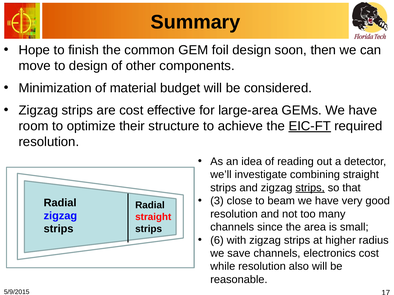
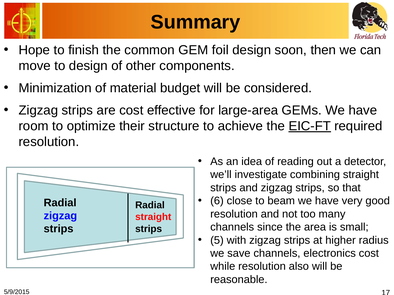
strips at (310, 188) underline: present -> none
3: 3 -> 6
6: 6 -> 5
